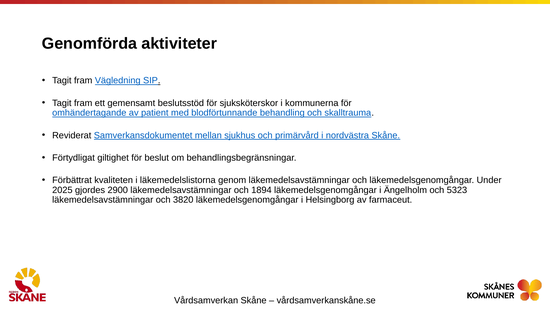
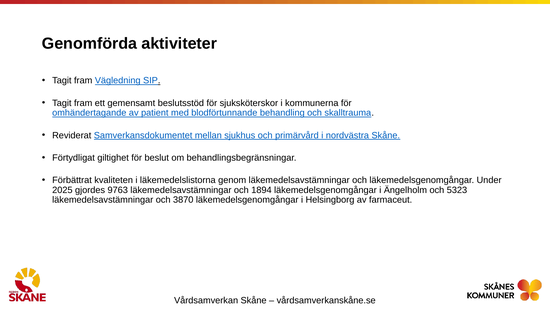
2900: 2900 -> 9763
3820: 3820 -> 3870
